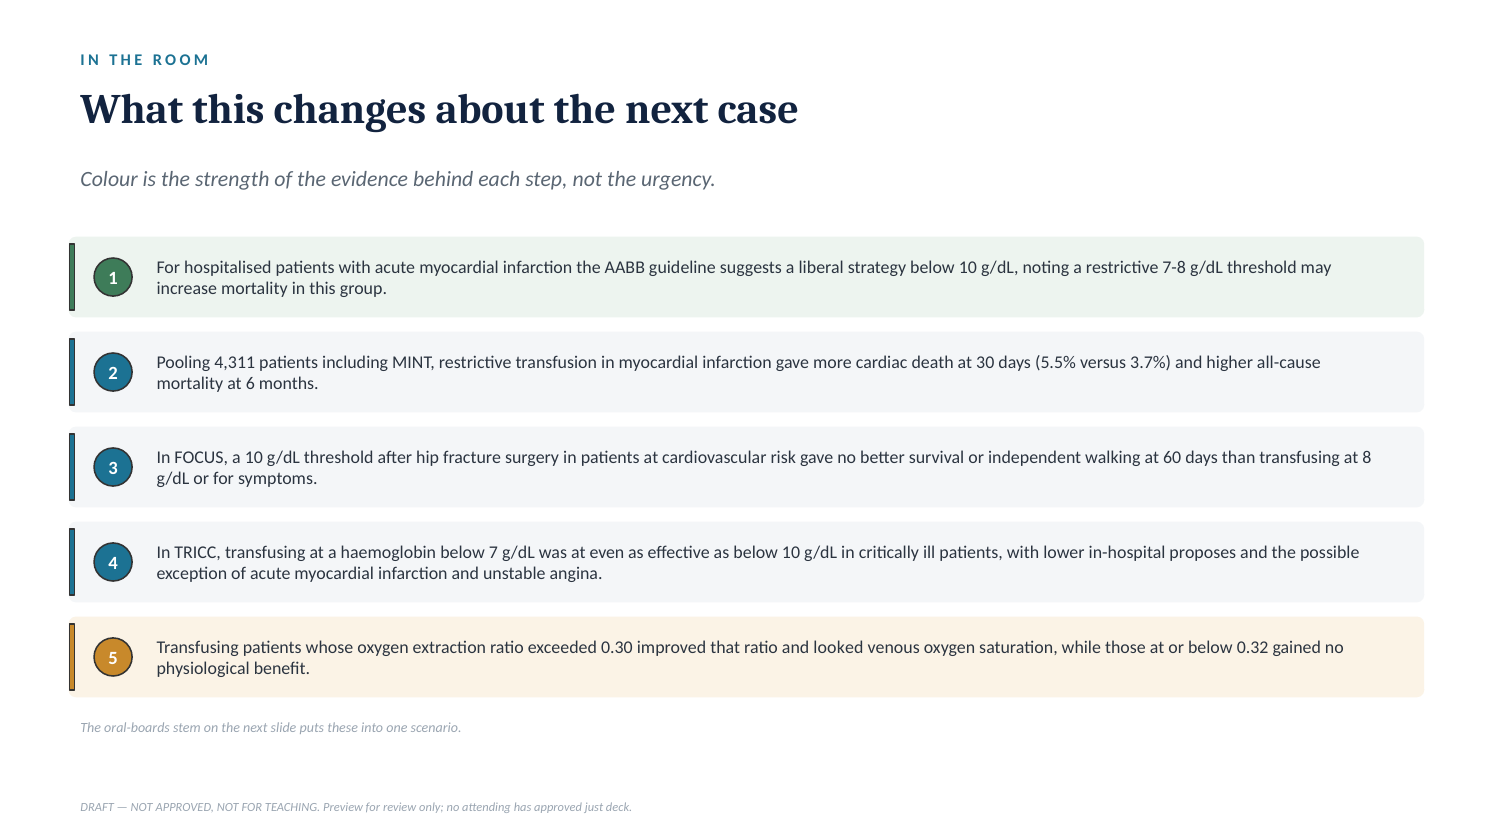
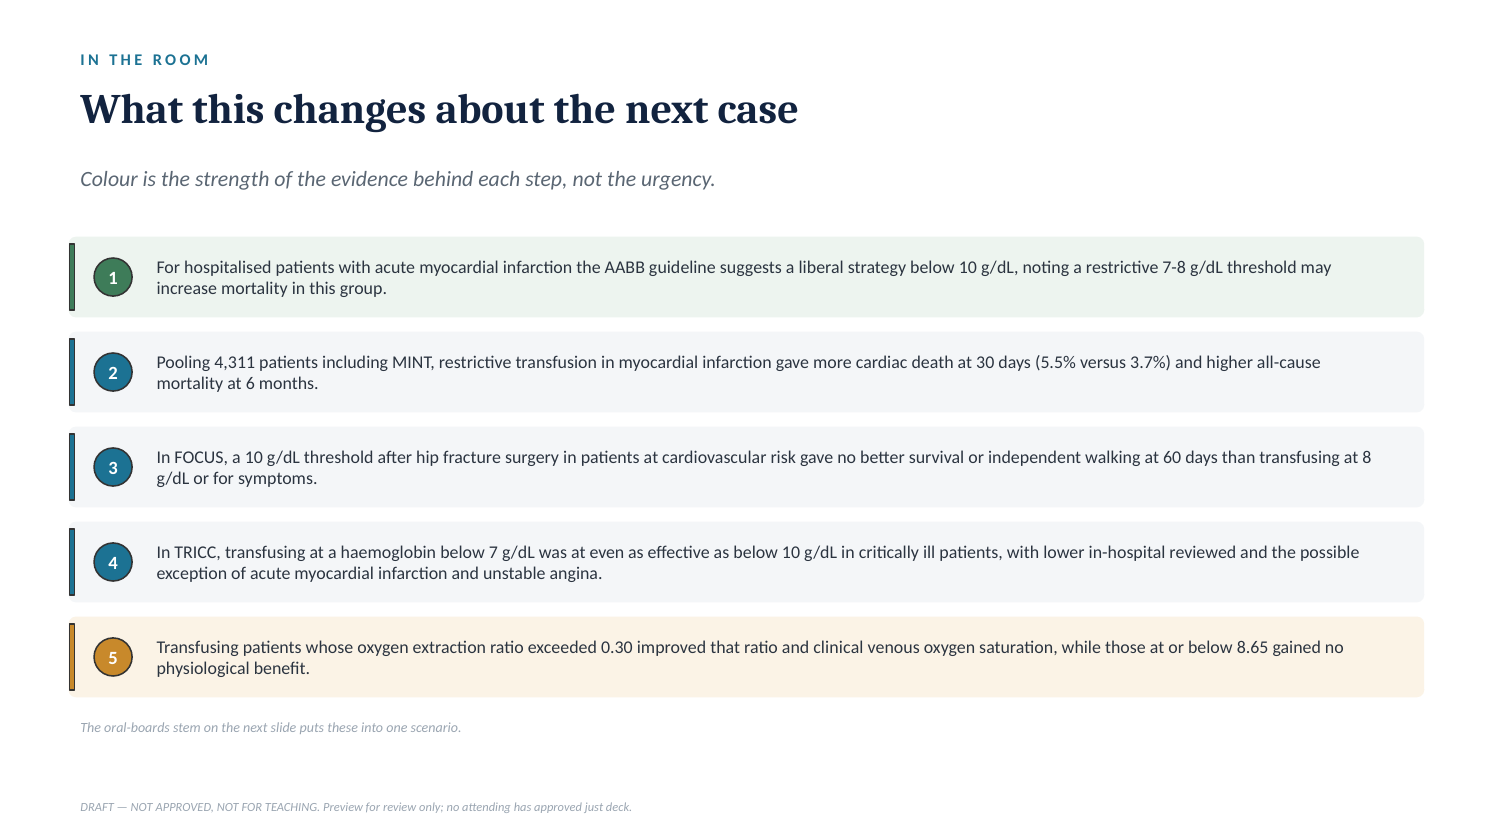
proposes: proposes -> reviewed
looked: looked -> clinical
0.32: 0.32 -> 8.65
